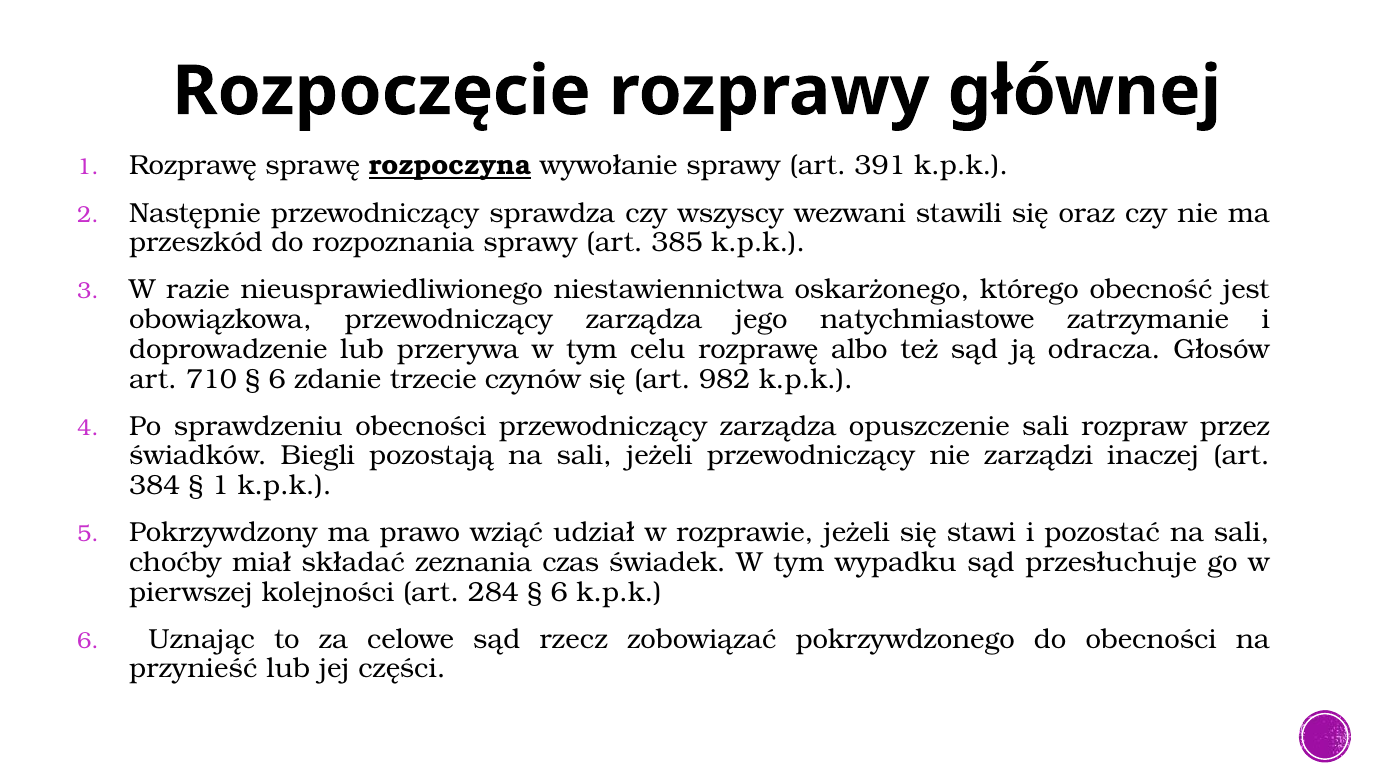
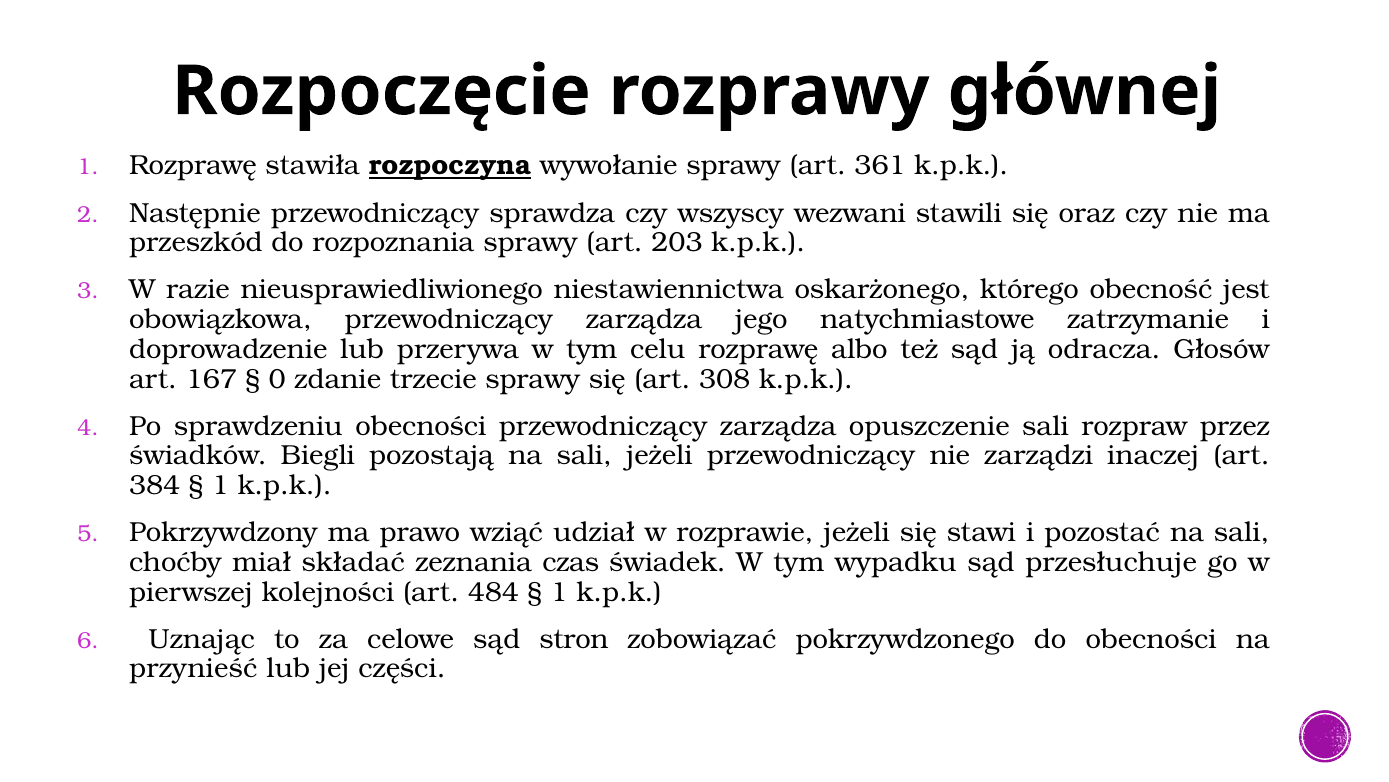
sprawę: sprawę -> stawiła
391: 391 -> 361
385: 385 -> 203
710: 710 -> 167
6 at (277, 379): 6 -> 0
trzecie czynów: czynów -> sprawy
982: 982 -> 308
284: 284 -> 484
6 at (559, 591): 6 -> 1
rzecz: rzecz -> stron
